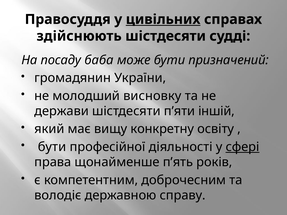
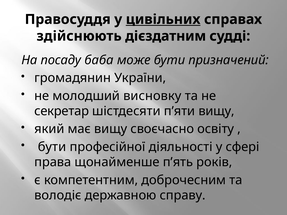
здійснюють шістдесяти: шістдесяти -> дієздатним
держави: держави -> секретар
п’яти іншій: іншій -> вищу
конкретну: конкретну -> своєчасно
сфері underline: present -> none
